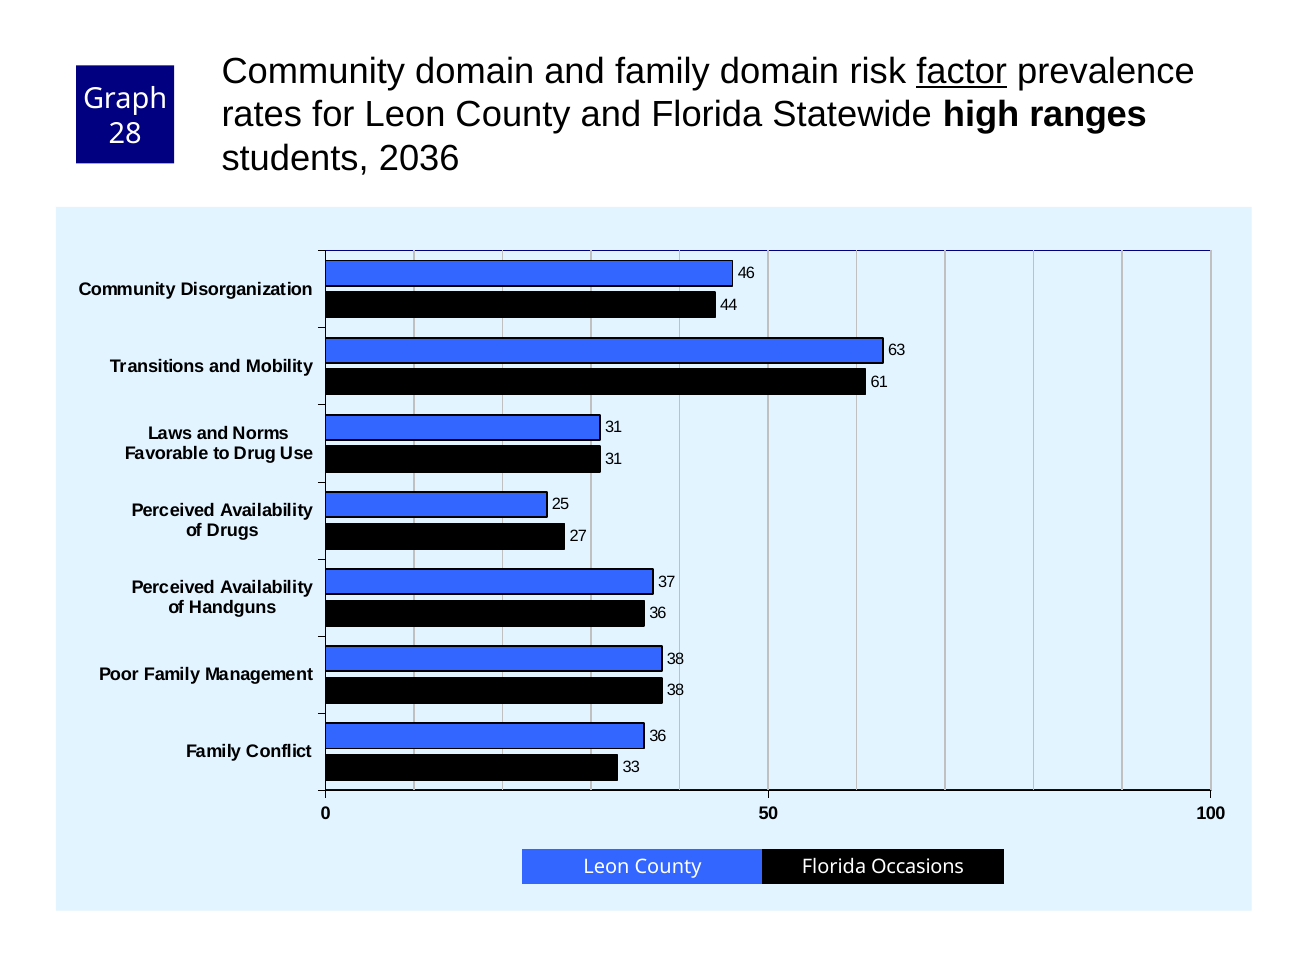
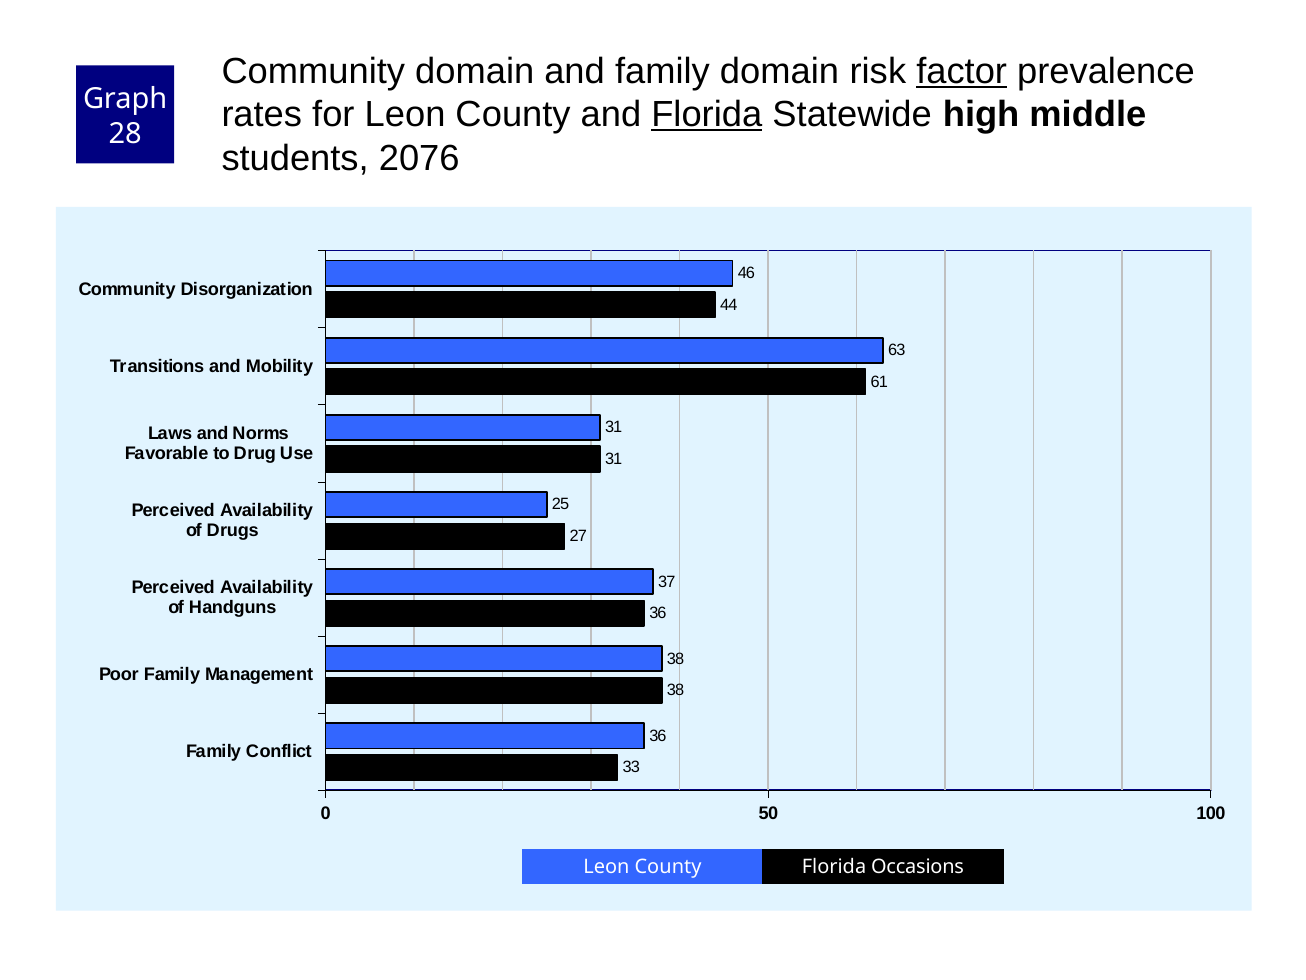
Florida at (707, 115) underline: none -> present
ranges: ranges -> middle
2036: 2036 -> 2076
